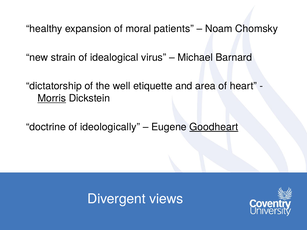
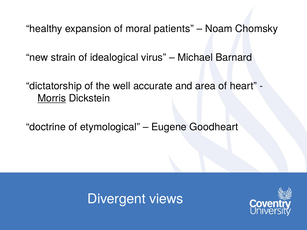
etiquette: etiquette -> accurate
ideologically: ideologically -> etymological
Goodheart underline: present -> none
